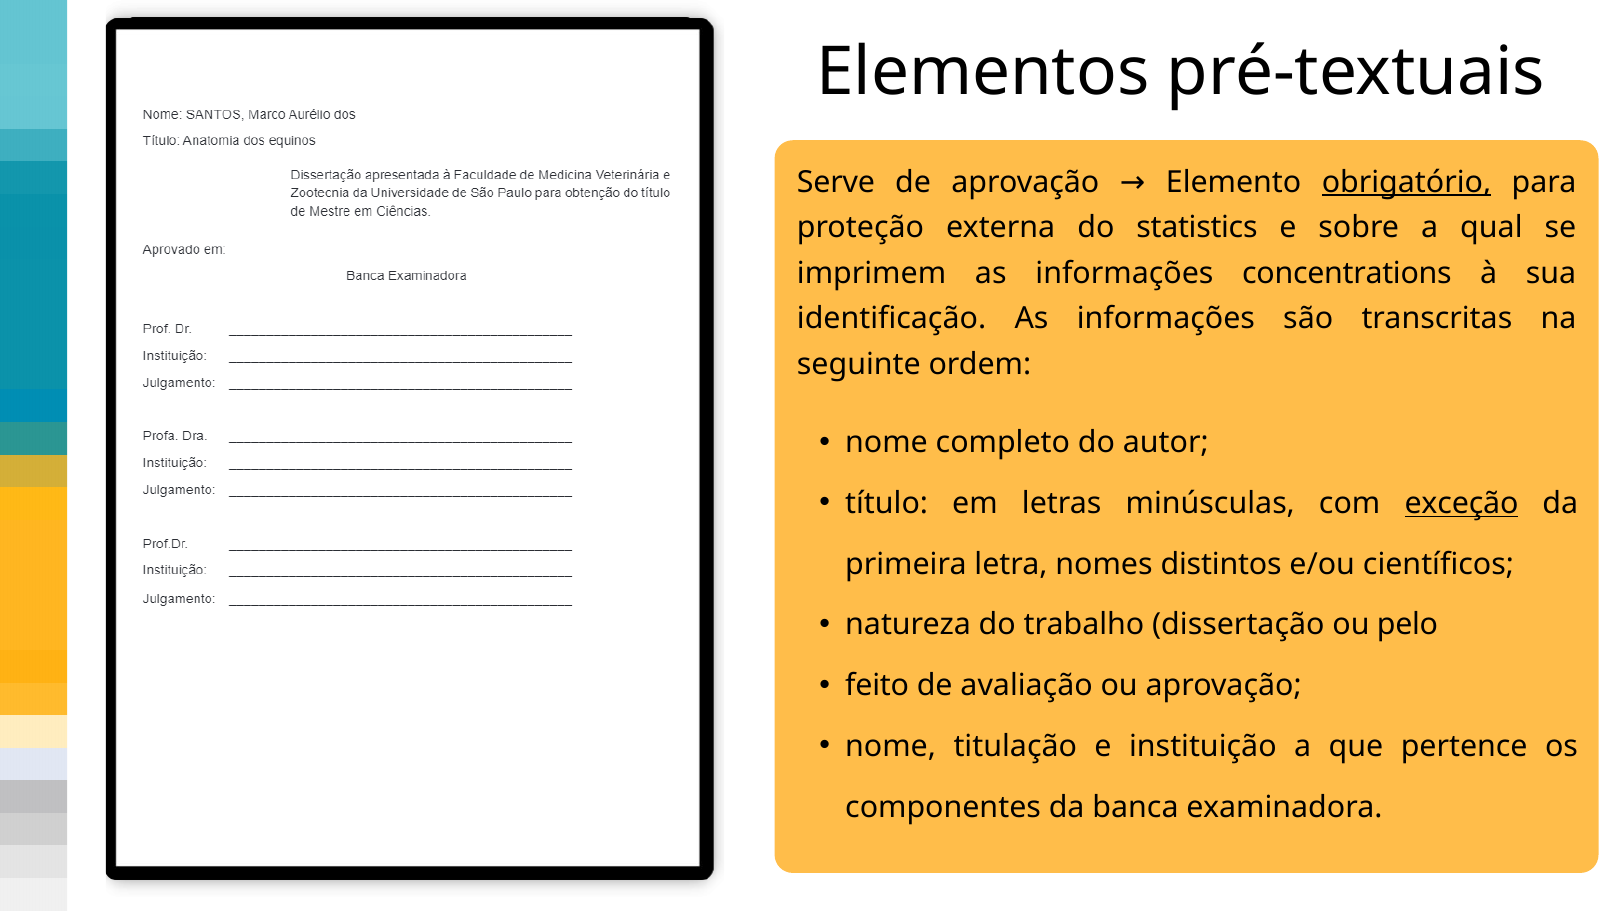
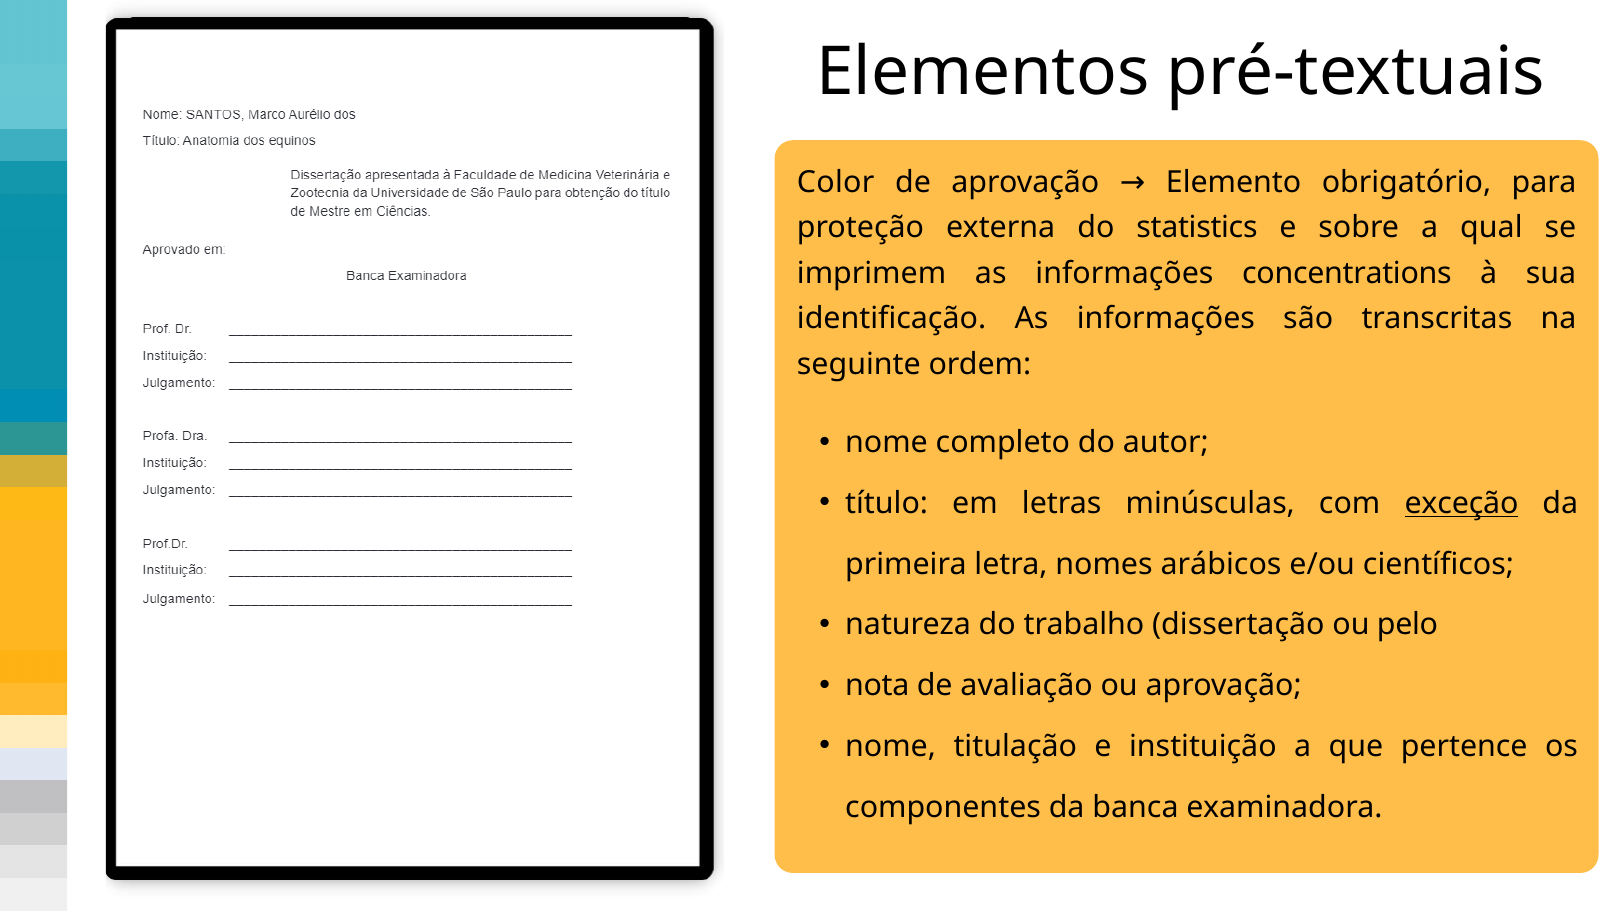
Serve: Serve -> Color
obrigatório underline: present -> none
distintos: distintos -> arábicos
feito: feito -> nota
